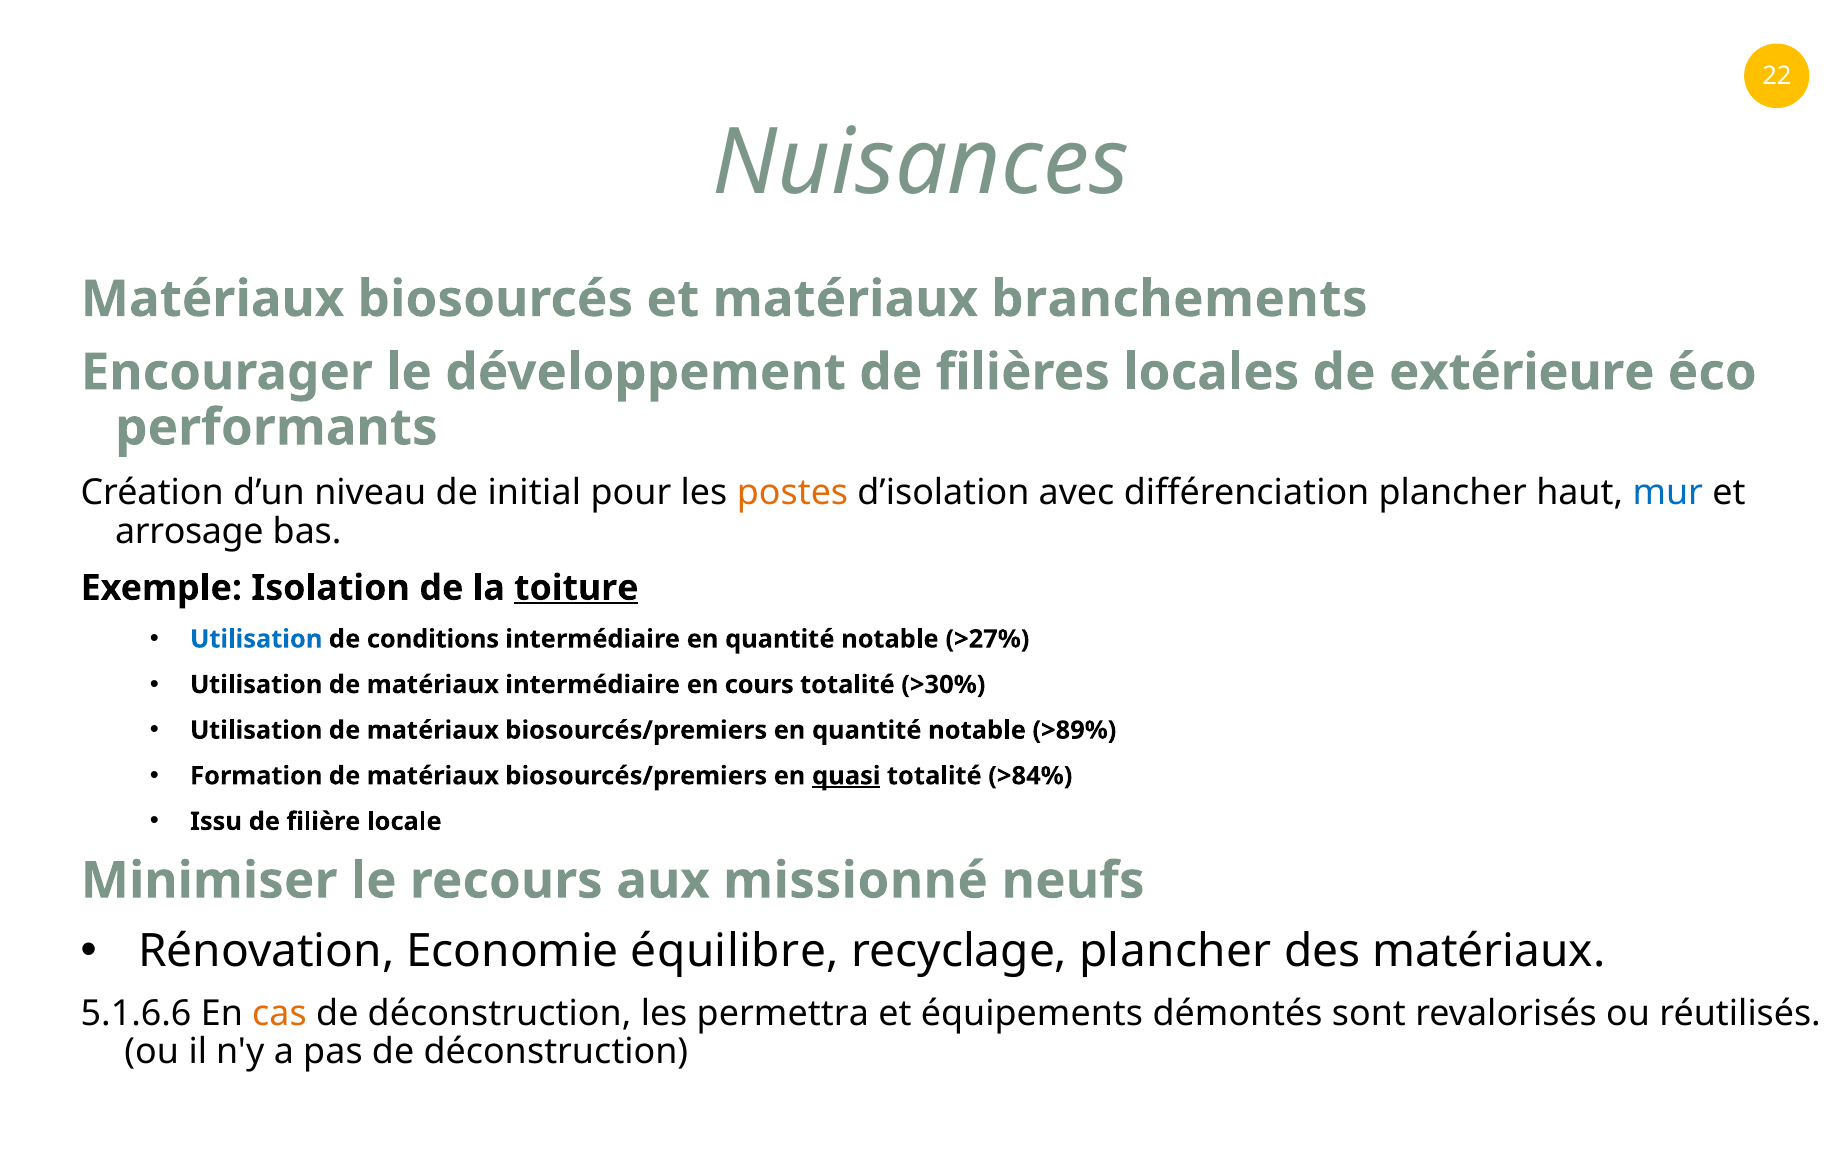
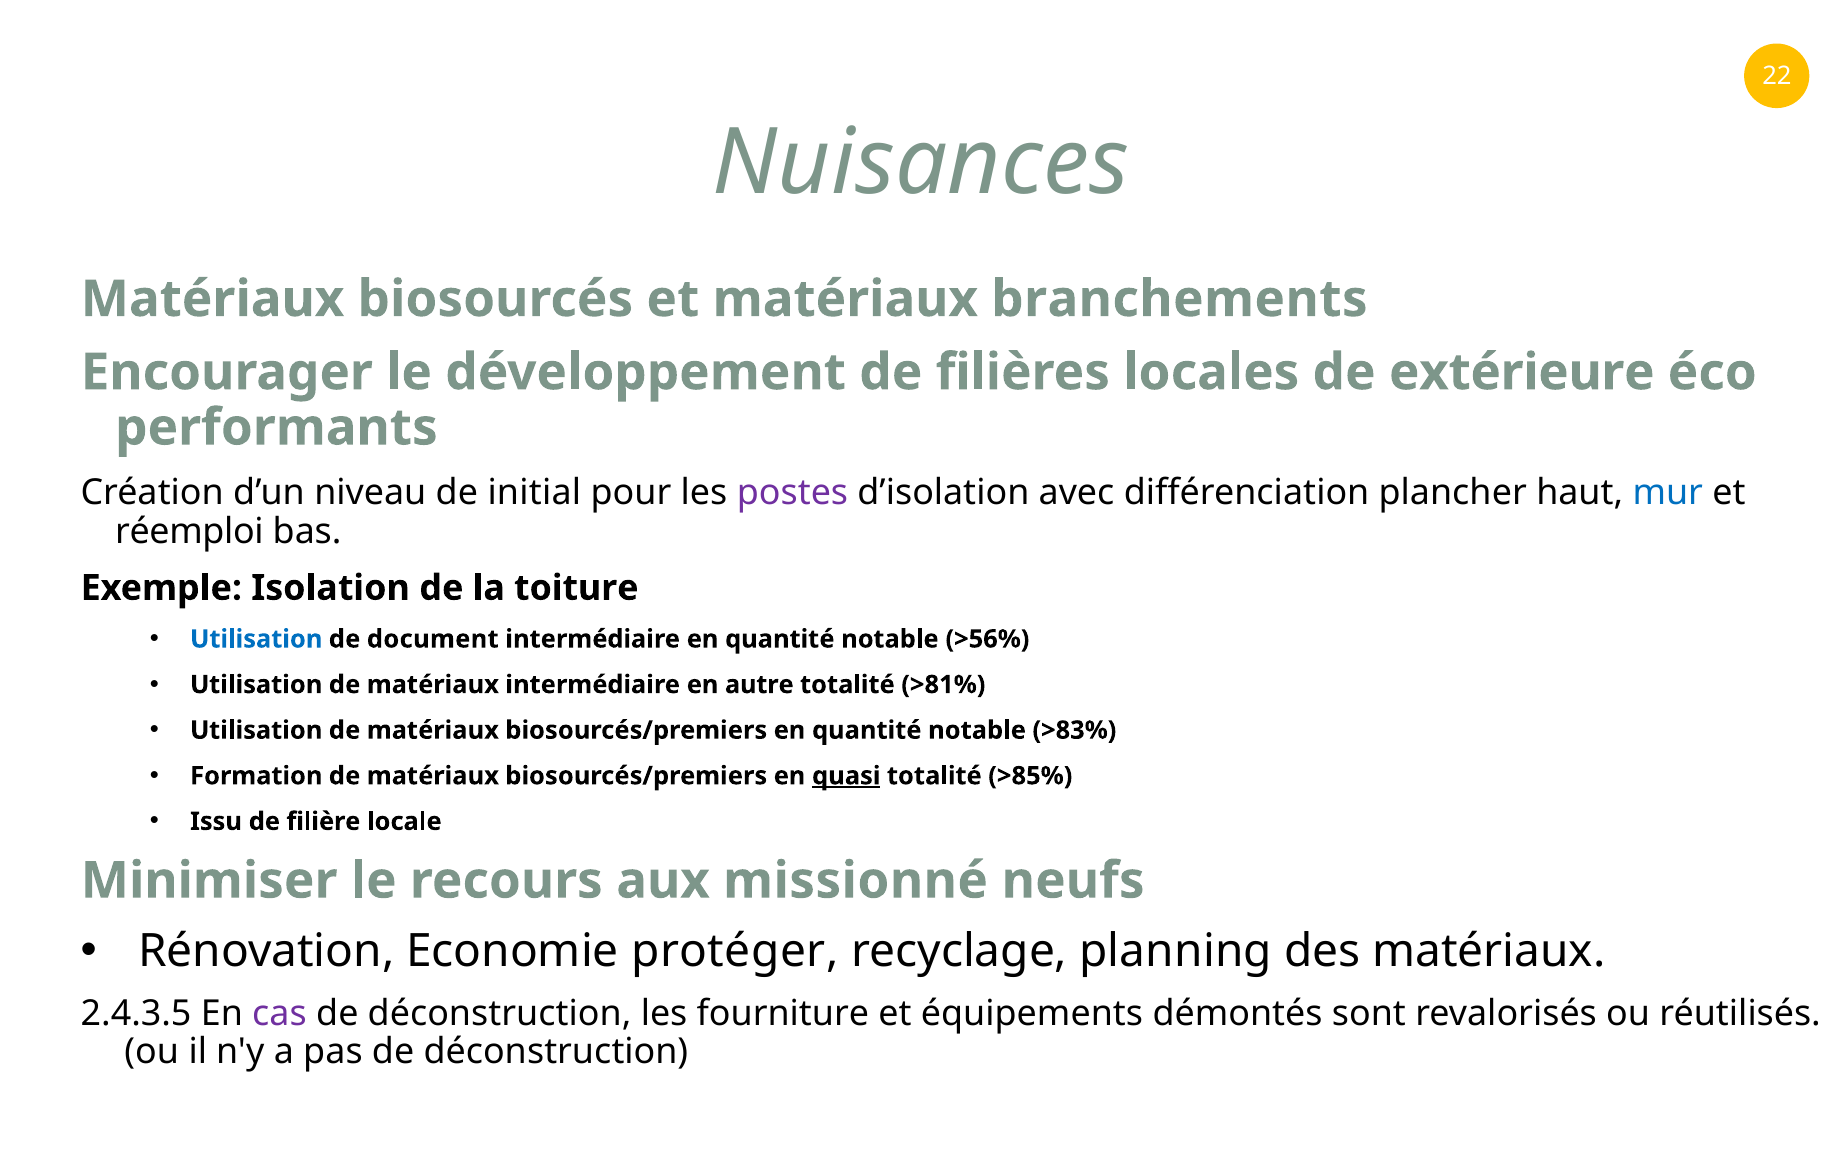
postes colour: orange -> purple
arrosage: arrosage -> réemploi
toiture underline: present -> none
conditions: conditions -> document
>27%: >27% -> >56%
cours: cours -> autre
>30%: >30% -> >81%
>89%: >89% -> >83%
>84%: >84% -> >85%
équilibre: équilibre -> protéger
recyclage plancher: plancher -> planning
5.1.6.6: 5.1.6.6 -> 2.4.3.5
cas colour: orange -> purple
permettra: permettra -> fourniture
